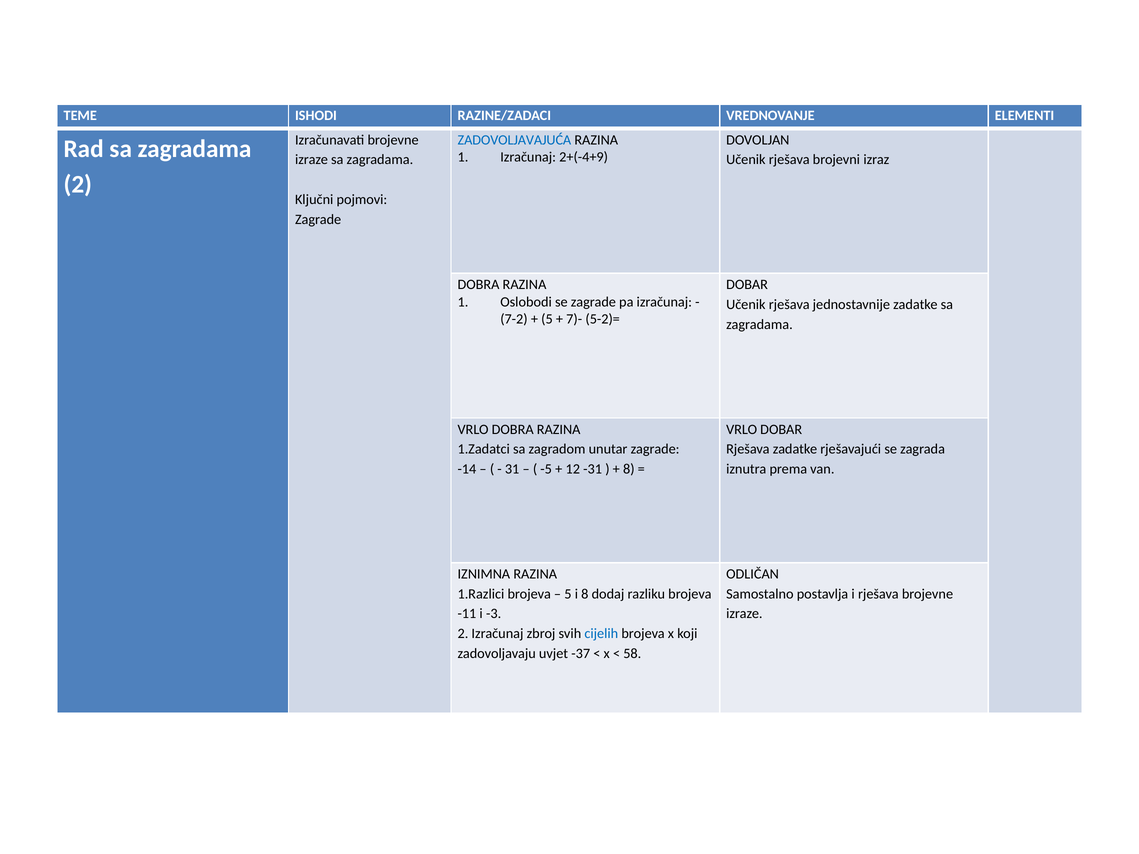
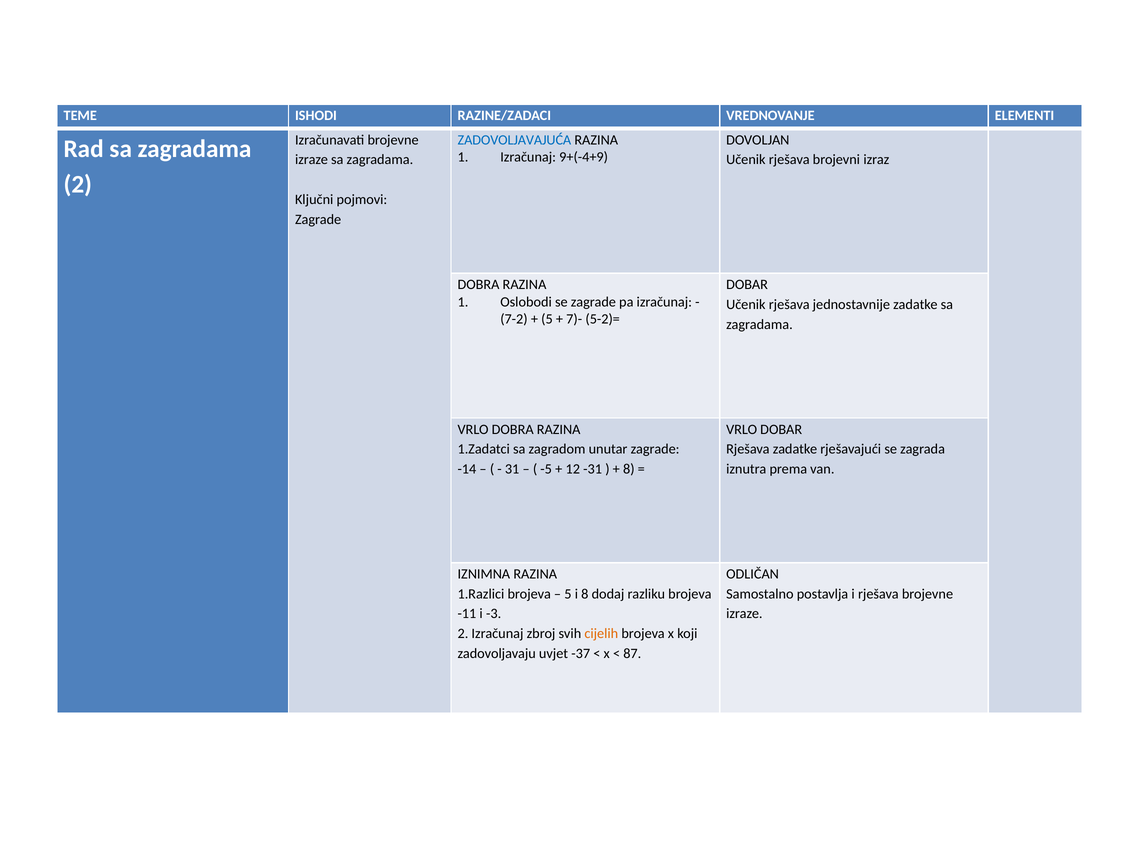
2+(-4+9: 2+(-4+9 -> 9+(-4+9
cijelih colour: blue -> orange
58: 58 -> 87
